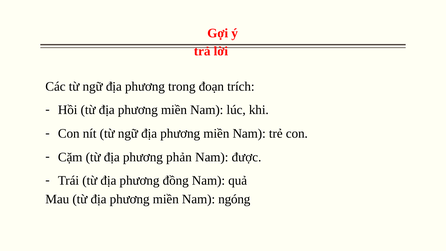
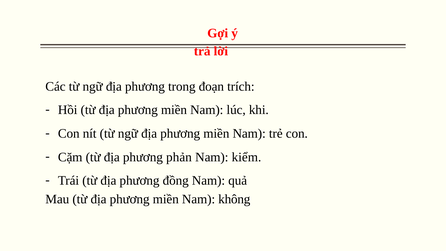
được: được -> kiểm
ngóng: ngóng -> không
